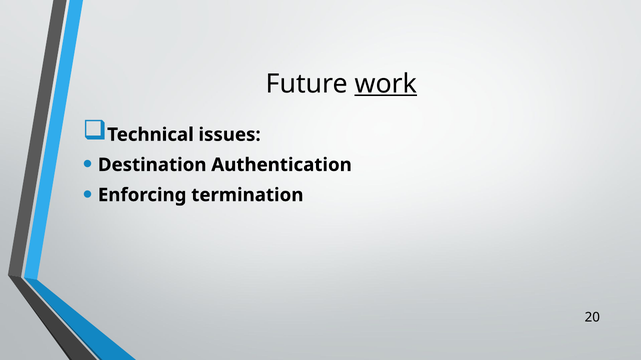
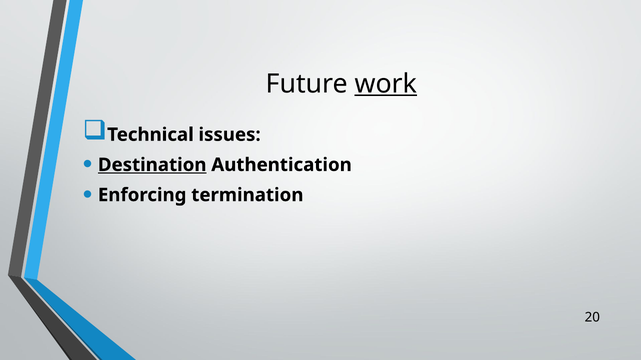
Destination underline: none -> present
